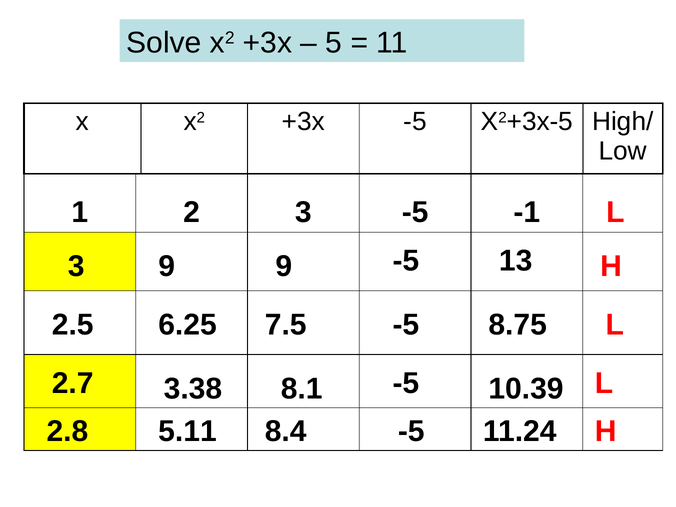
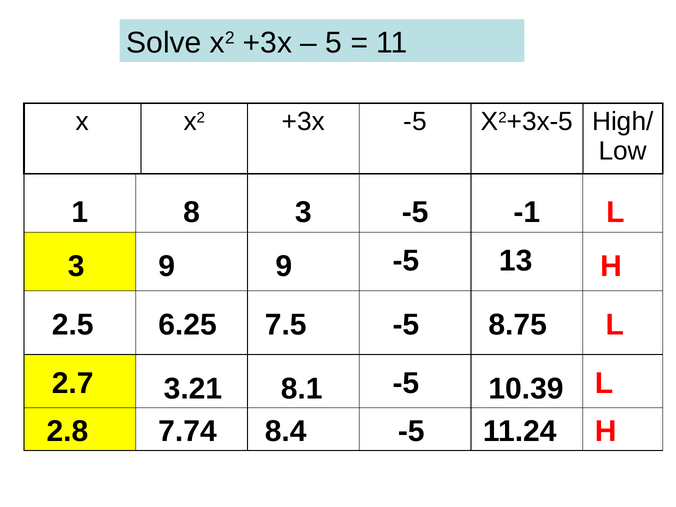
2: 2 -> 8
3.38: 3.38 -> 3.21
5.11: 5.11 -> 7.74
